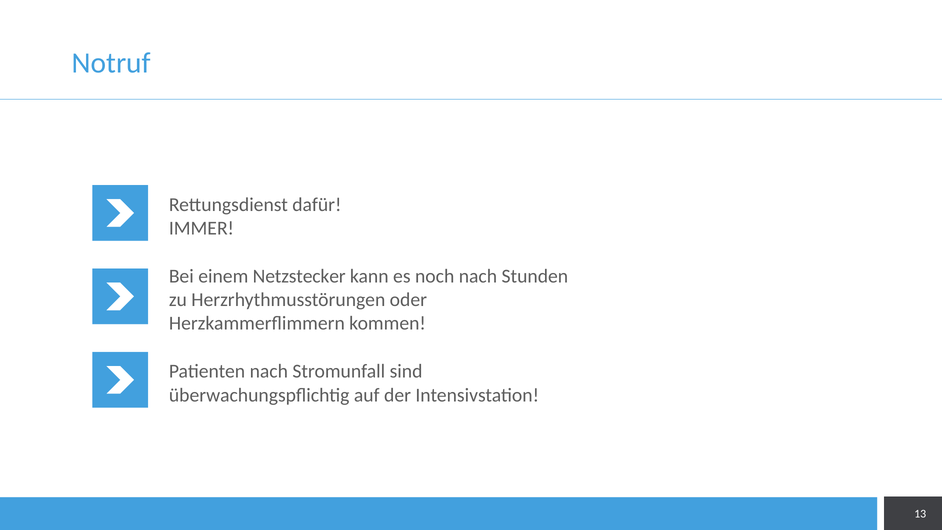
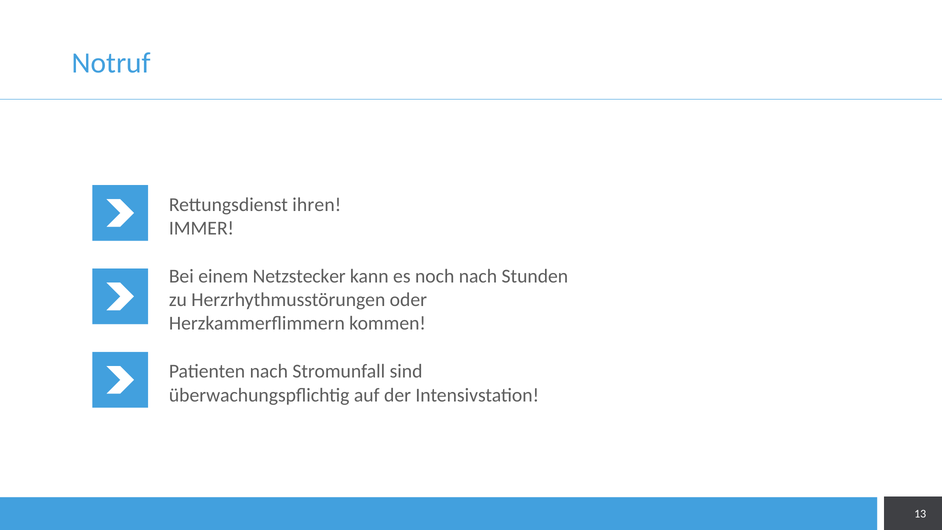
dafür: dafür -> ihren
